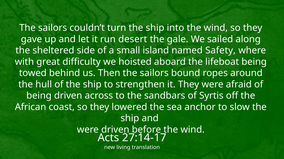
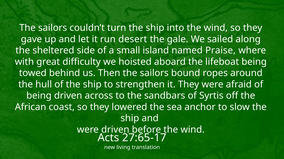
Safety: Safety -> Praise
27:14-17: 27:14-17 -> 27:65-17
